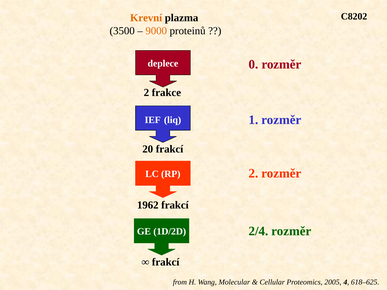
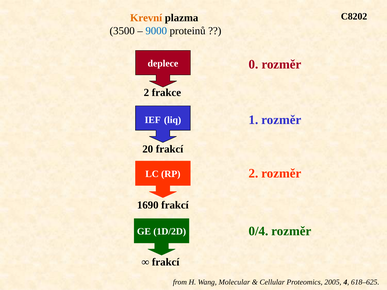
9000 colour: orange -> blue
1962: 1962 -> 1690
2/4: 2/4 -> 0/4
